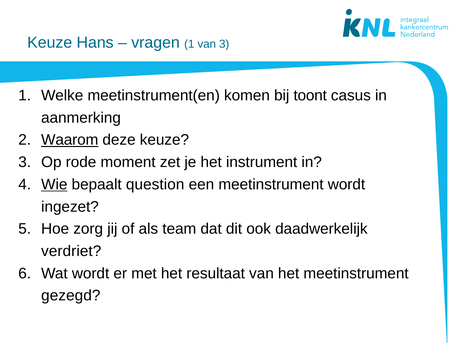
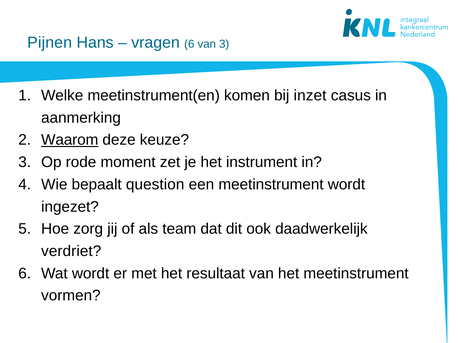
Keuze at (50, 43): Keuze -> Pijnen
vragen 1: 1 -> 6
toont: toont -> inzet
Wie underline: present -> none
gezegd: gezegd -> vormen
